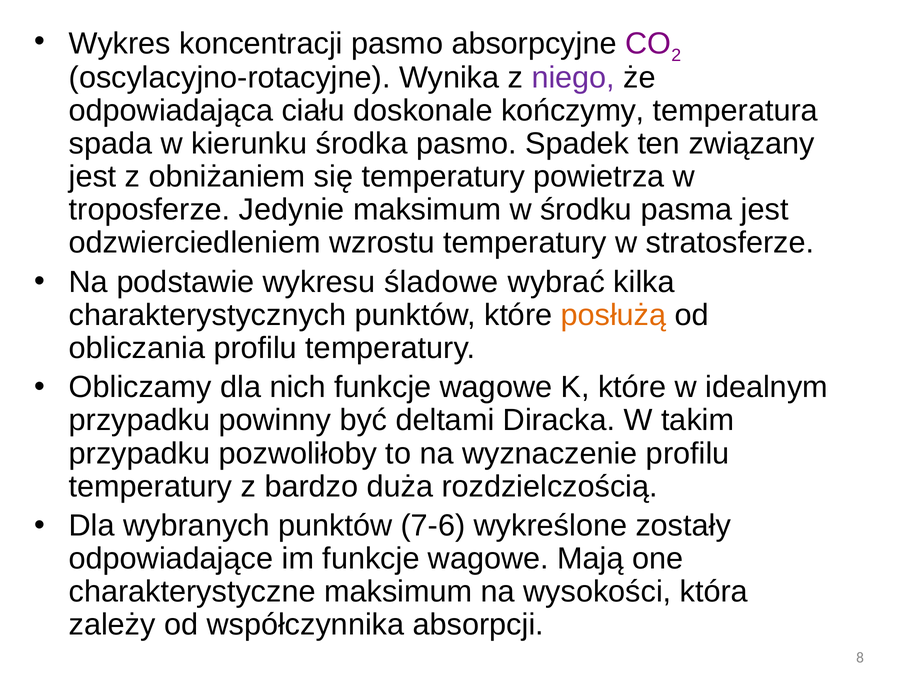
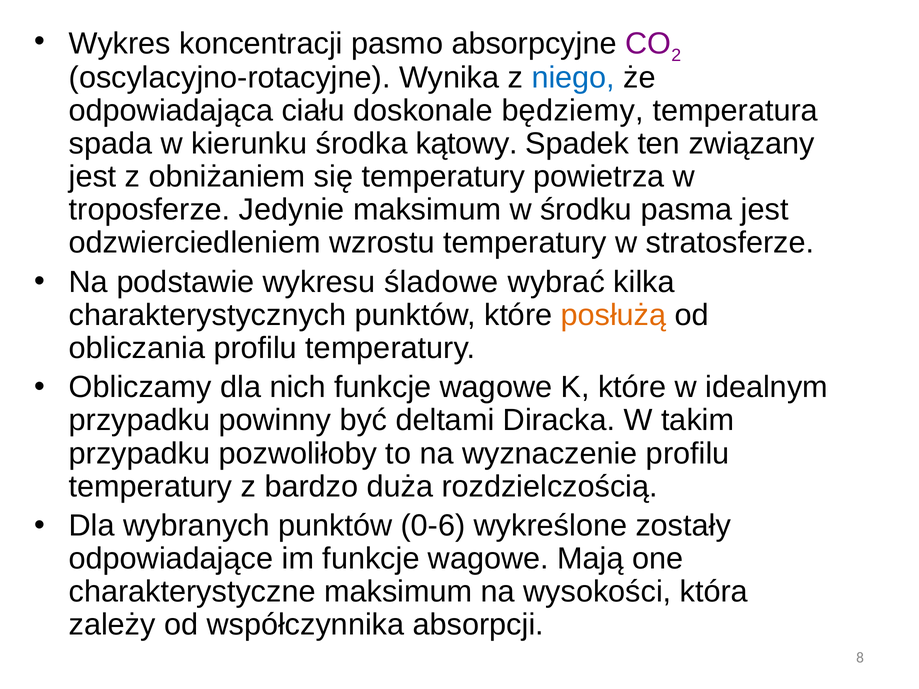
niego colour: purple -> blue
kończymy: kończymy -> będziemy
środka pasmo: pasmo -> kątowy
7-6: 7-6 -> 0-6
